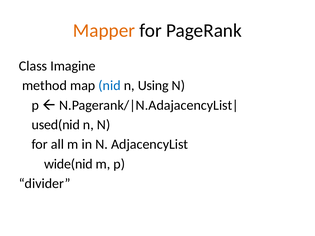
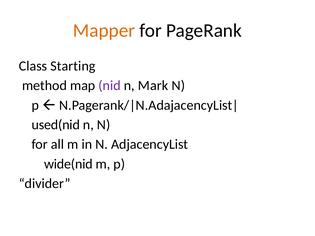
Imagine: Imagine -> Starting
nid colour: blue -> purple
Using: Using -> Mark
